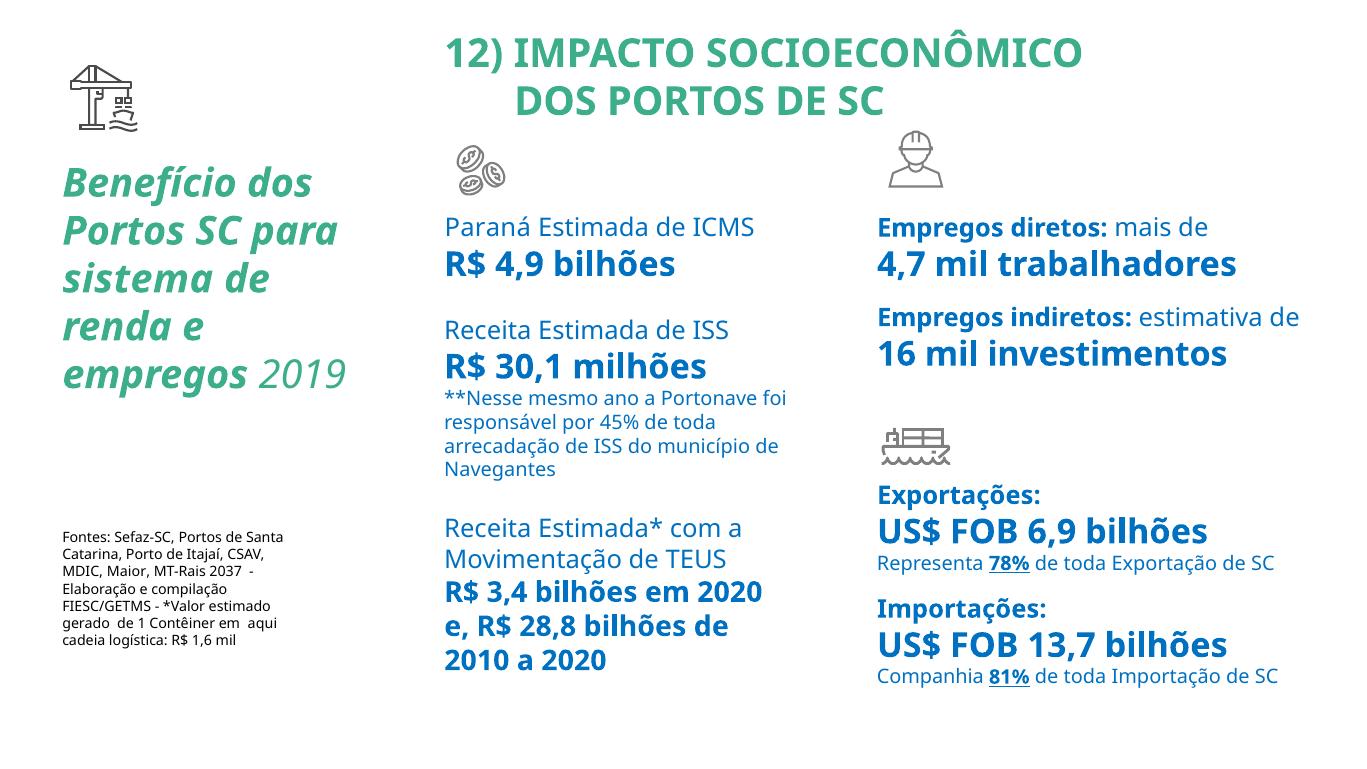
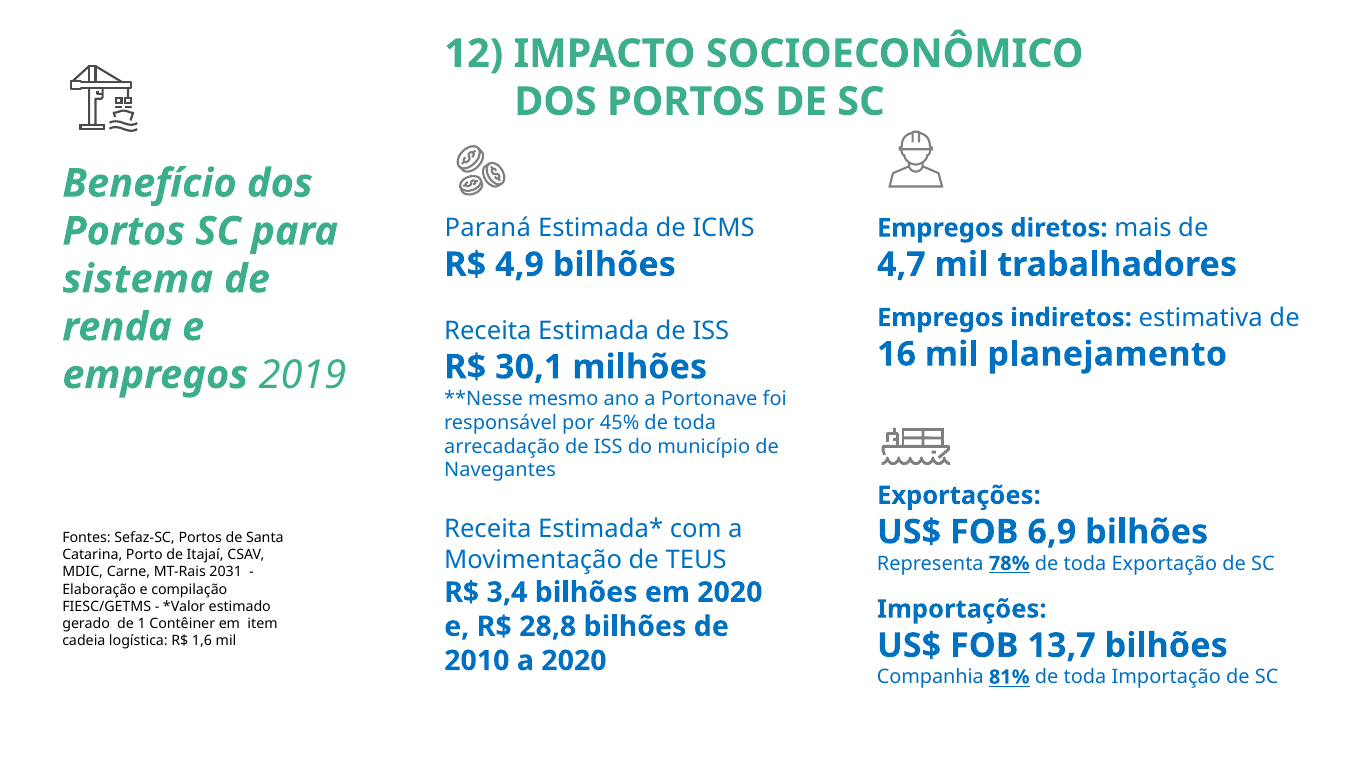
investimentos: investimentos -> planejamento
Maior: Maior -> Carne
2037: 2037 -> 2031
aqui: aqui -> item
